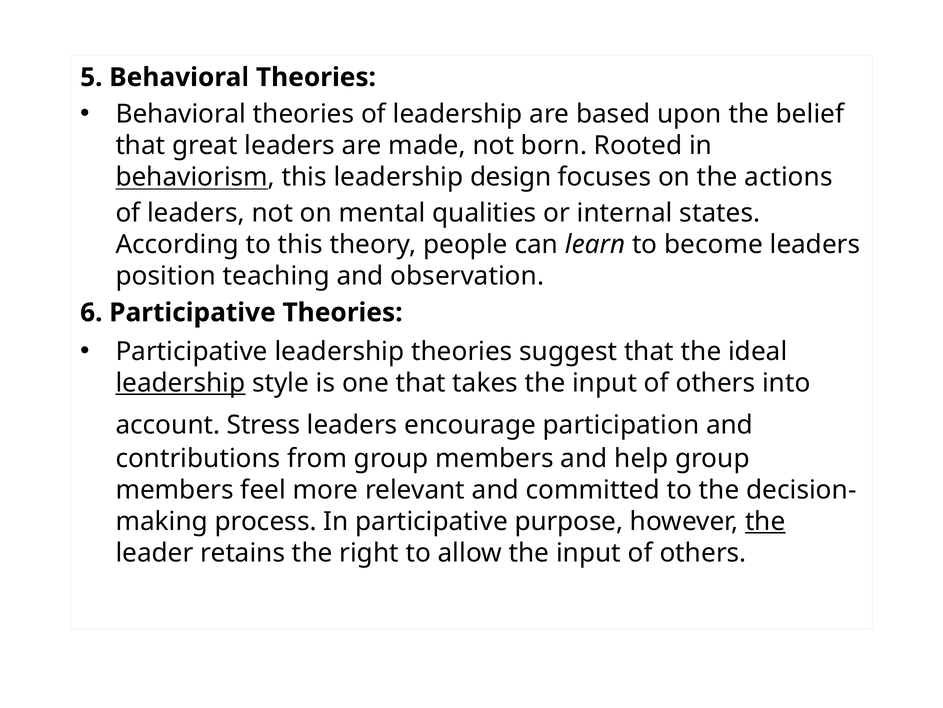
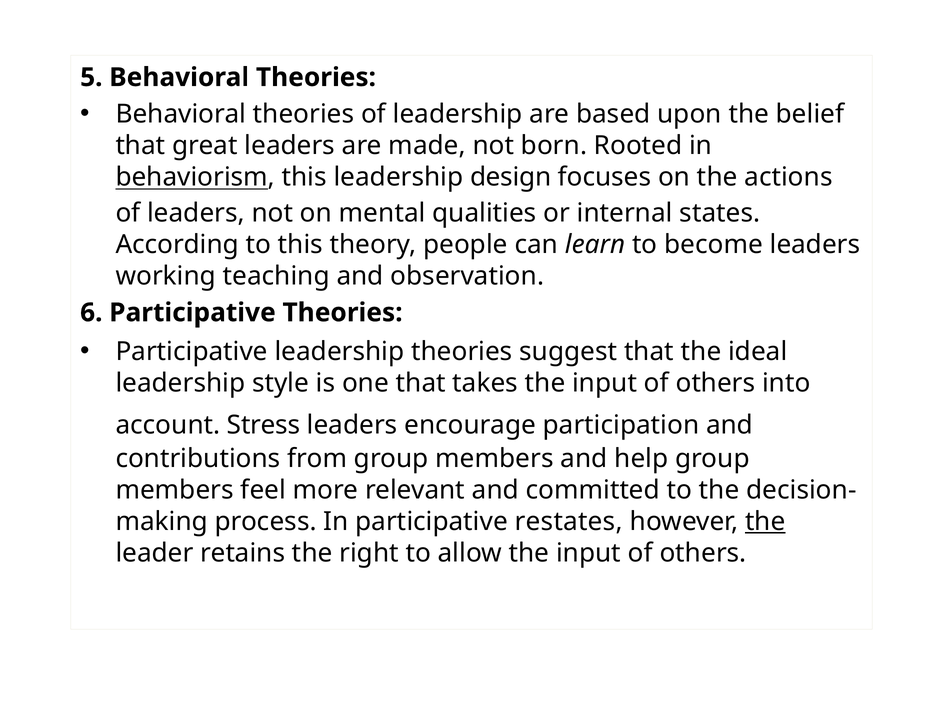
position: position -> working
leadership at (180, 383) underline: present -> none
purpose: purpose -> restates
